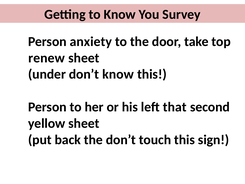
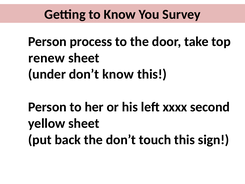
anxiety: anxiety -> process
that: that -> xxxx
